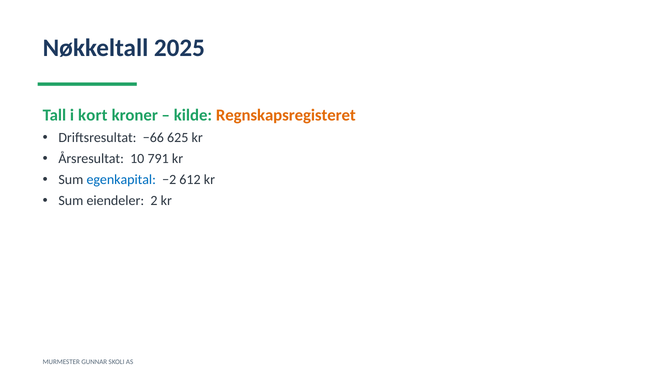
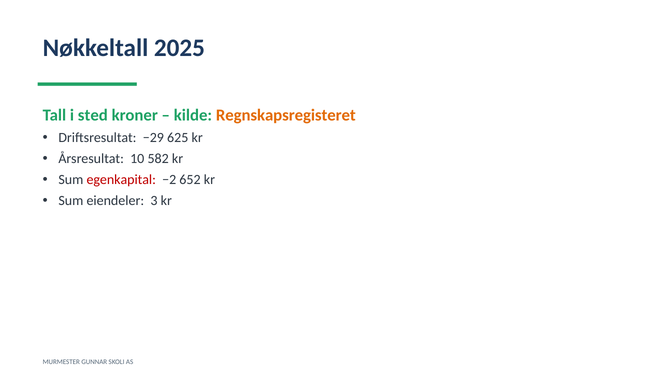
kort: kort -> sted
−66: −66 -> −29
791: 791 -> 582
egenkapital colour: blue -> red
612: 612 -> 652
2: 2 -> 3
